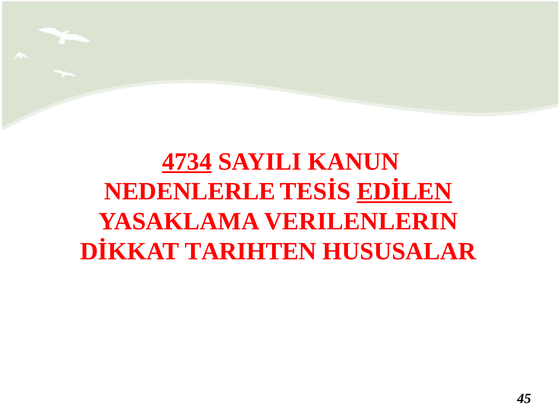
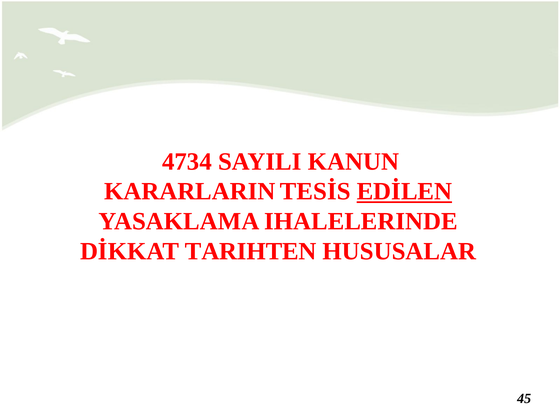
4734 underline: present -> none
NEDENLERLE: NEDENLERLE -> KARARLARIN
VERILENLERIN: VERILENLERIN -> IHALELERINDE
